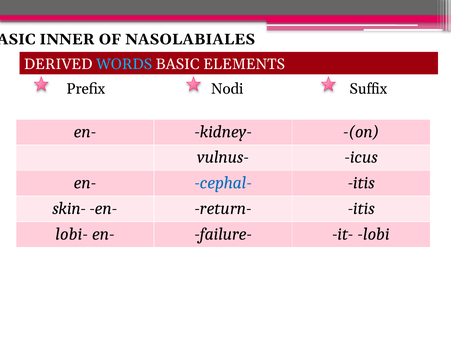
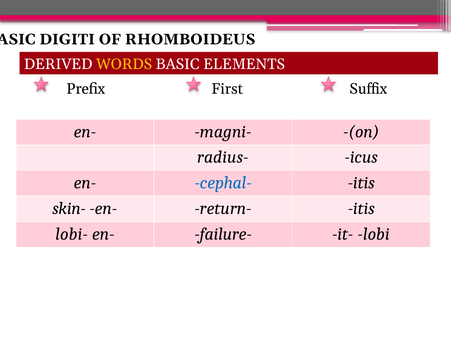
INNER: INNER -> DIGITI
NASOLABIALES: NASOLABIALES -> RHOMBOIDEUS
WORDS colour: light blue -> yellow
Nodi: Nodi -> First
kidney-: kidney- -> magni-
vulnus-: vulnus- -> radius-
